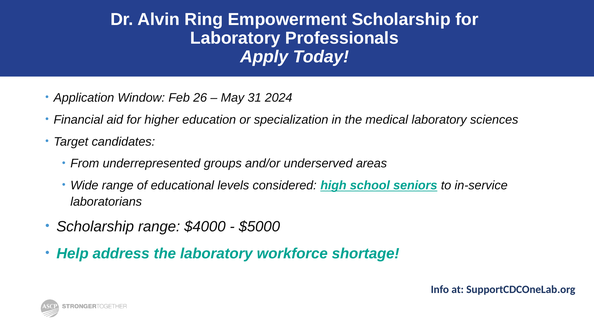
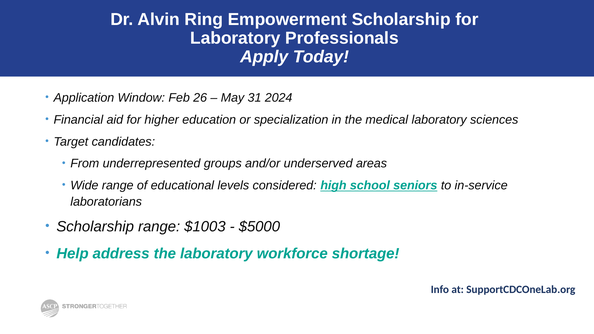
$4000: $4000 -> $1003
